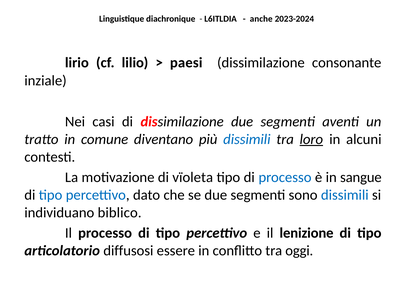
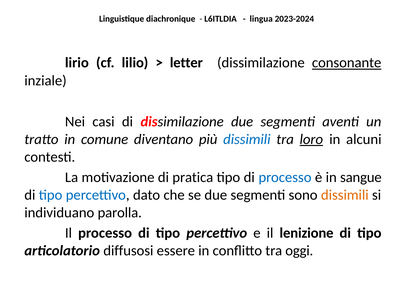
anche: anche -> lingua
paesi: paesi -> letter
consonante underline: none -> present
vïoleta: vïoleta -> pratica
dissimili at (345, 195) colour: blue -> orange
biblico: biblico -> parolla
